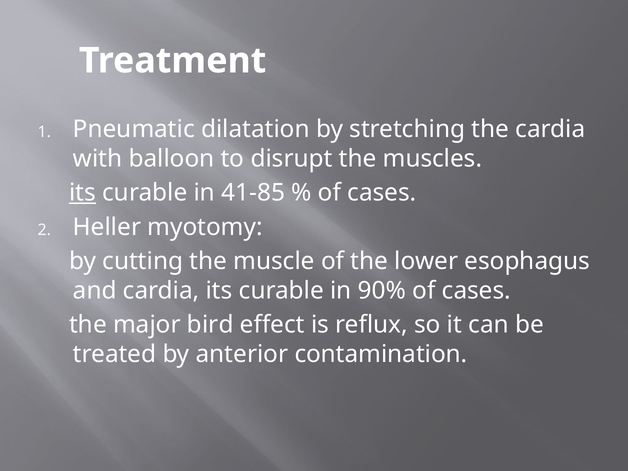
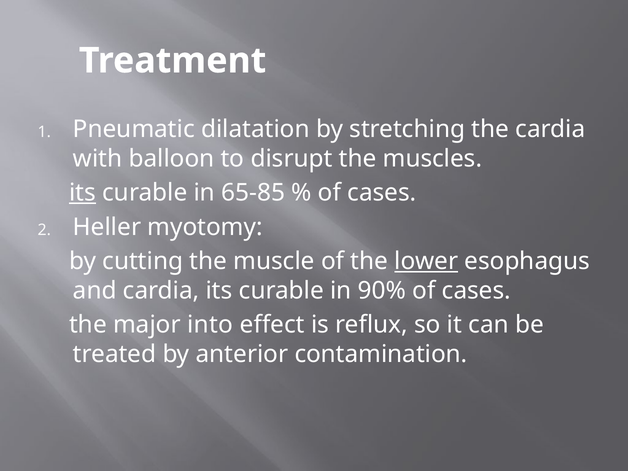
41-85: 41-85 -> 65-85
lower underline: none -> present
bird: bird -> into
